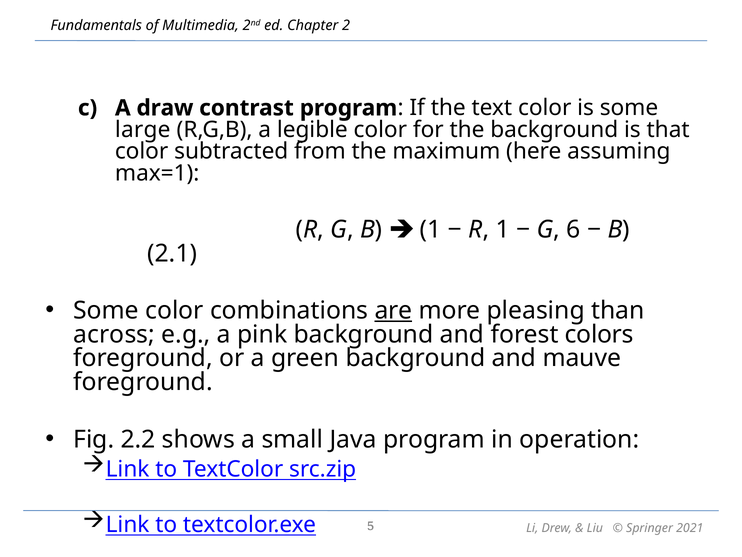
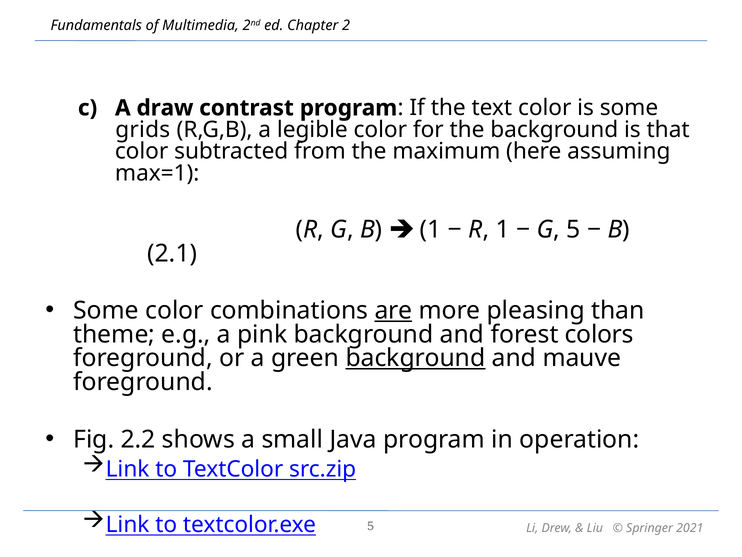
large: large -> grids
G 6: 6 -> 5
across: across -> theme
background at (415, 358) underline: none -> present
